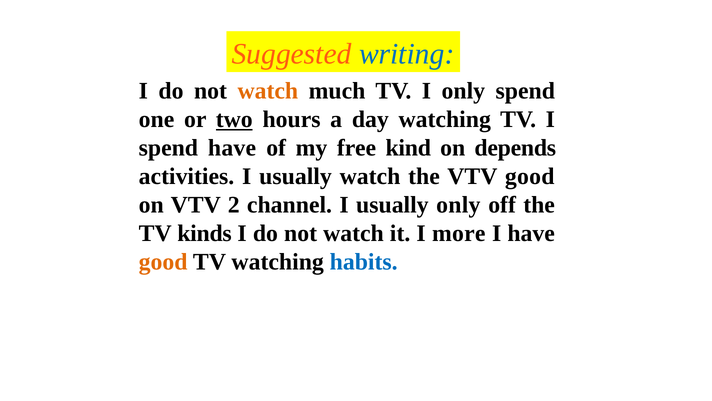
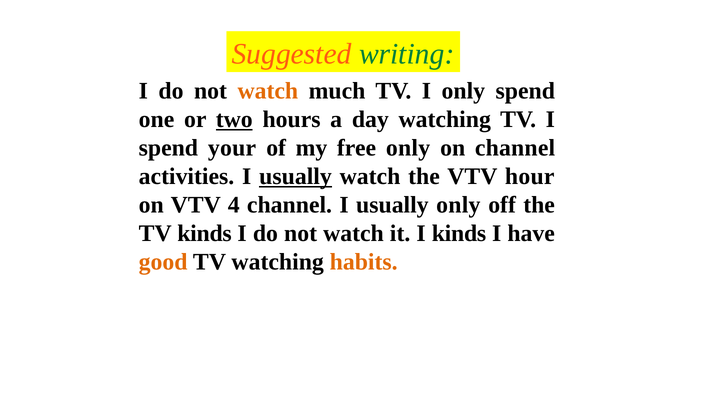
writing colour: blue -> green
spend have: have -> your
free kind: kind -> only
on depends: depends -> channel
usually at (296, 176) underline: none -> present
VTV good: good -> hour
2: 2 -> 4
I more: more -> kinds
habits colour: blue -> orange
